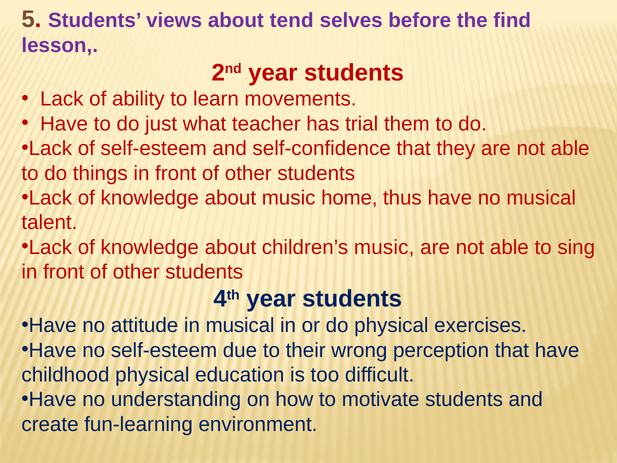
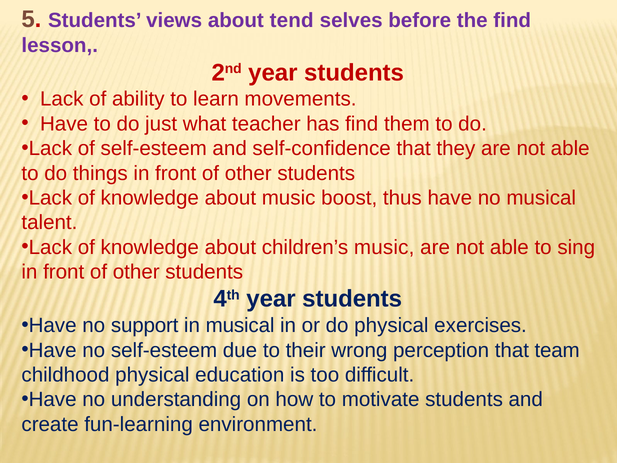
has trial: trial -> find
home: home -> boost
attitude: attitude -> support
that have: have -> team
